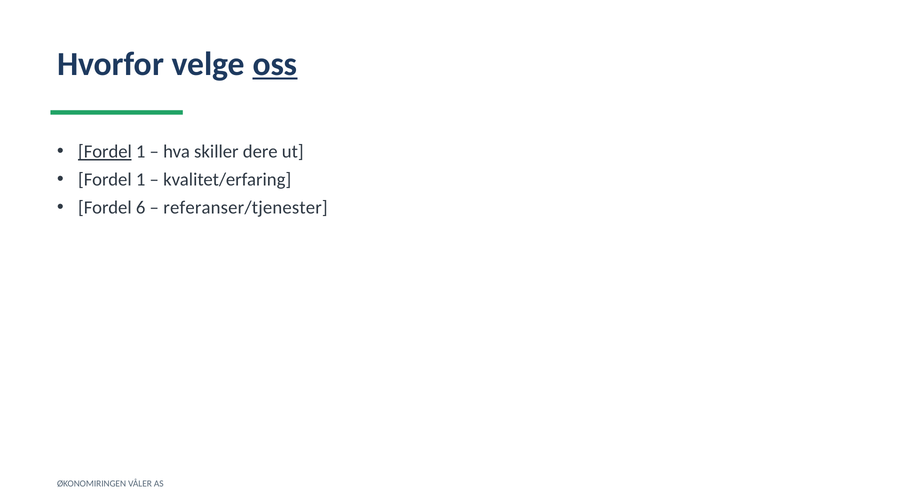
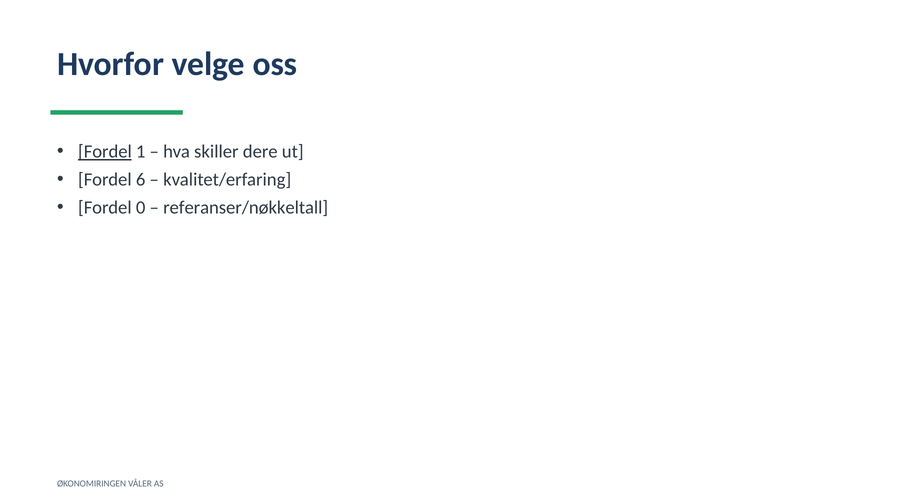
oss underline: present -> none
1 at (141, 180): 1 -> 6
6: 6 -> 0
referanser/tjenester: referanser/tjenester -> referanser/nøkkeltall
